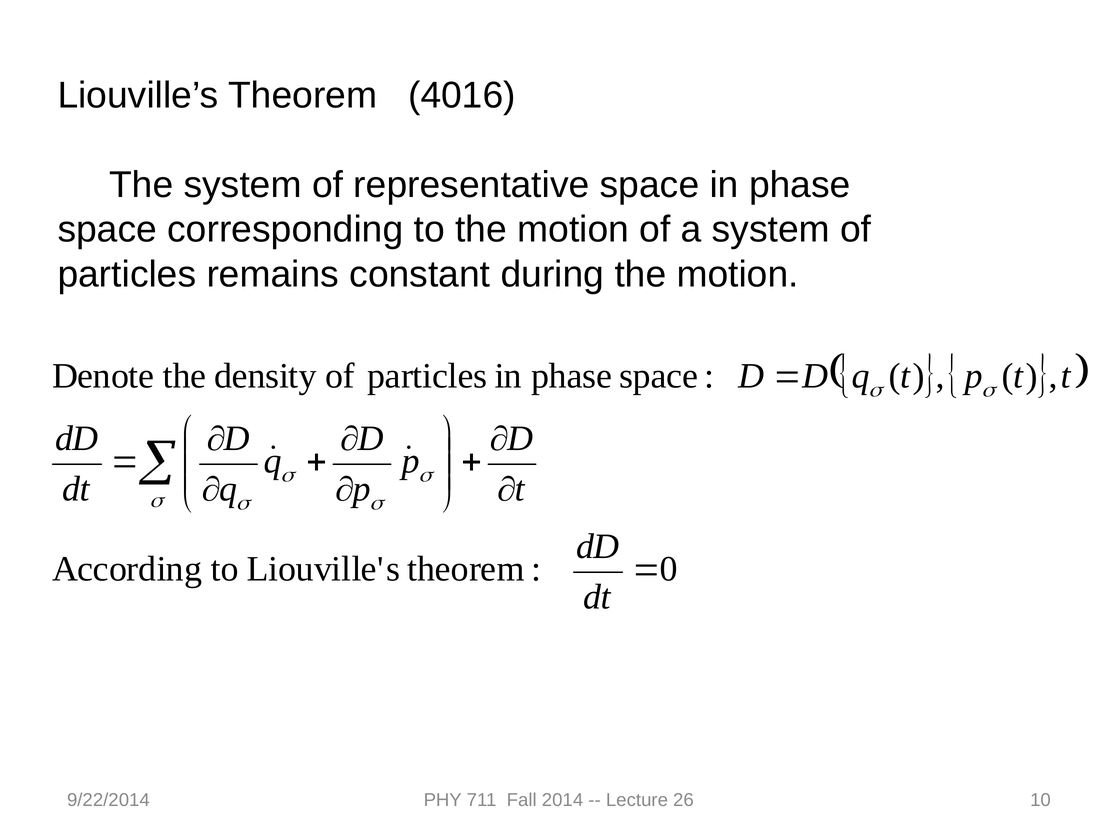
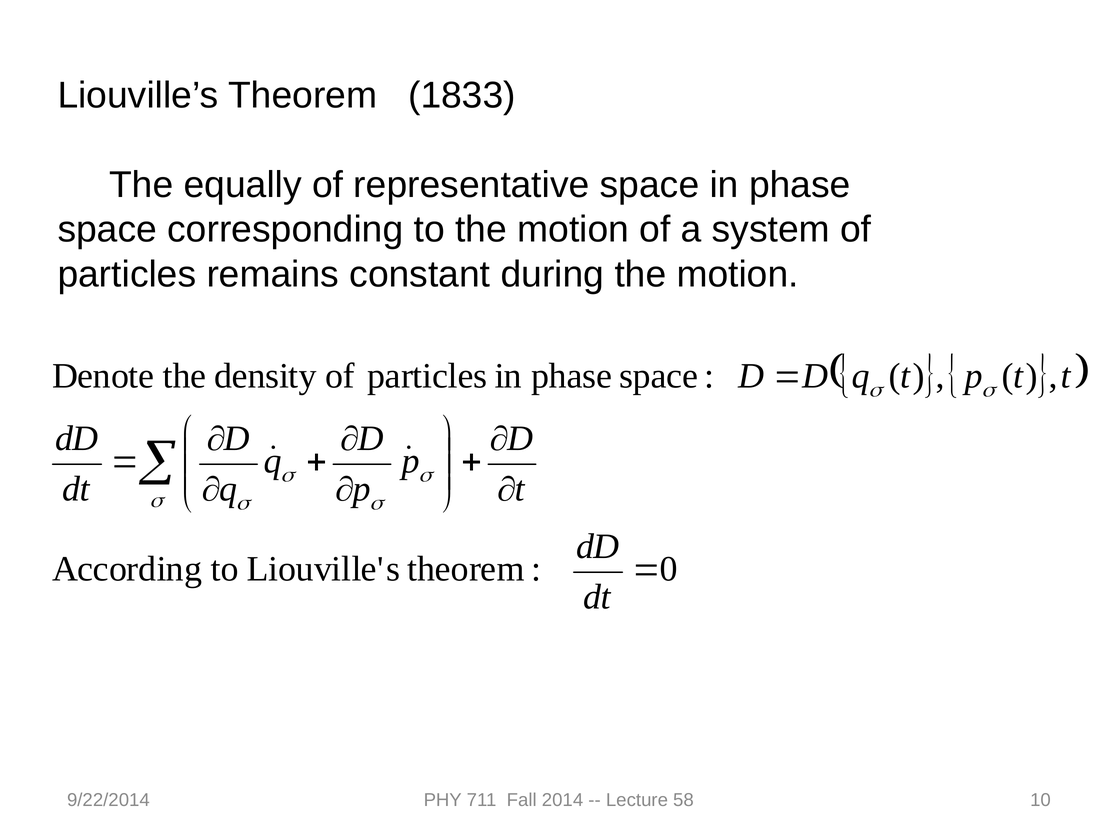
4016: 4016 -> 1833
The system: system -> equally
26: 26 -> 58
